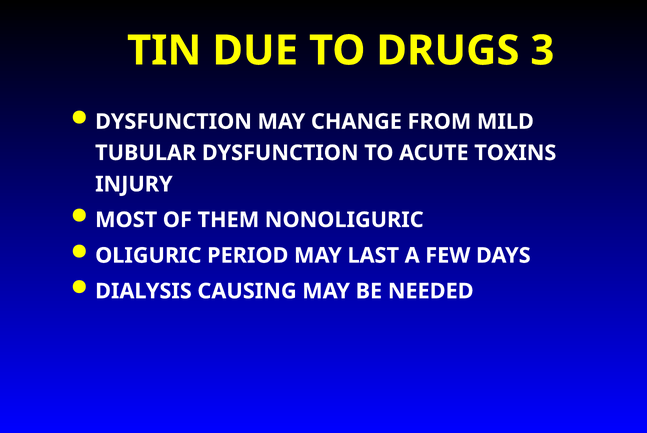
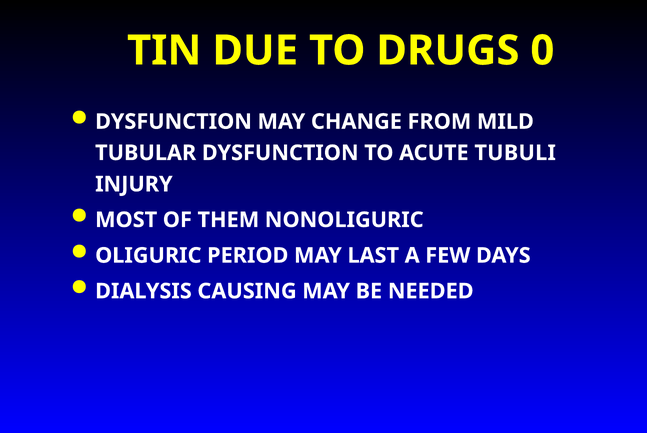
3: 3 -> 0
TOXINS: TOXINS -> TUBULI
